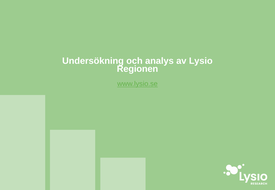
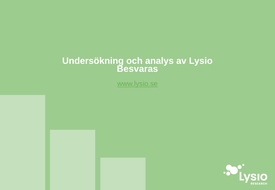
Regionen: Regionen -> Besvaras
